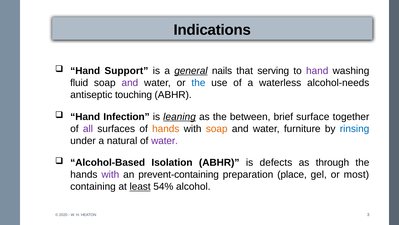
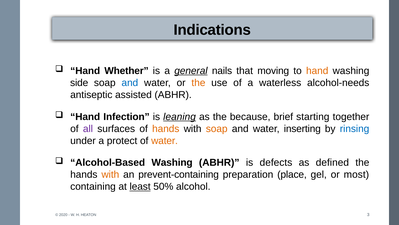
Support: Support -> Whether
serving: serving -> moving
hand at (317, 71) colour: purple -> orange
fluid: fluid -> side
and at (130, 83) colour: purple -> blue
the at (198, 83) colour: blue -> orange
touching: touching -> assisted
between: between -> because
surface: surface -> starting
furniture: furniture -> inserting
natural: natural -> protect
water at (165, 140) colour: purple -> orange
Alcohol-Based Isolation: Isolation -> Washing
through: through -> defined
with at (110, 174) colour: purple -> orange
54%: 54% -> 50%
